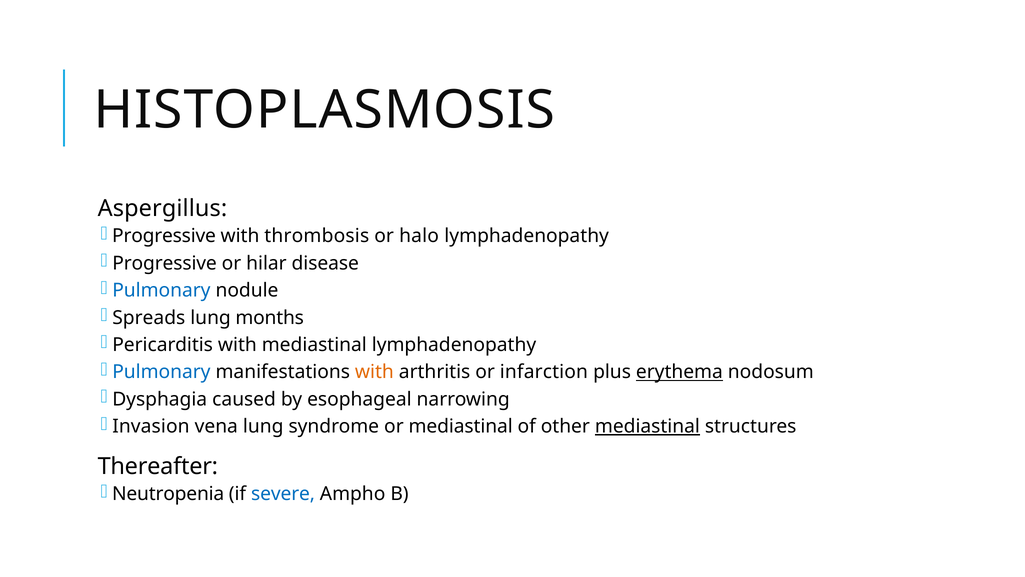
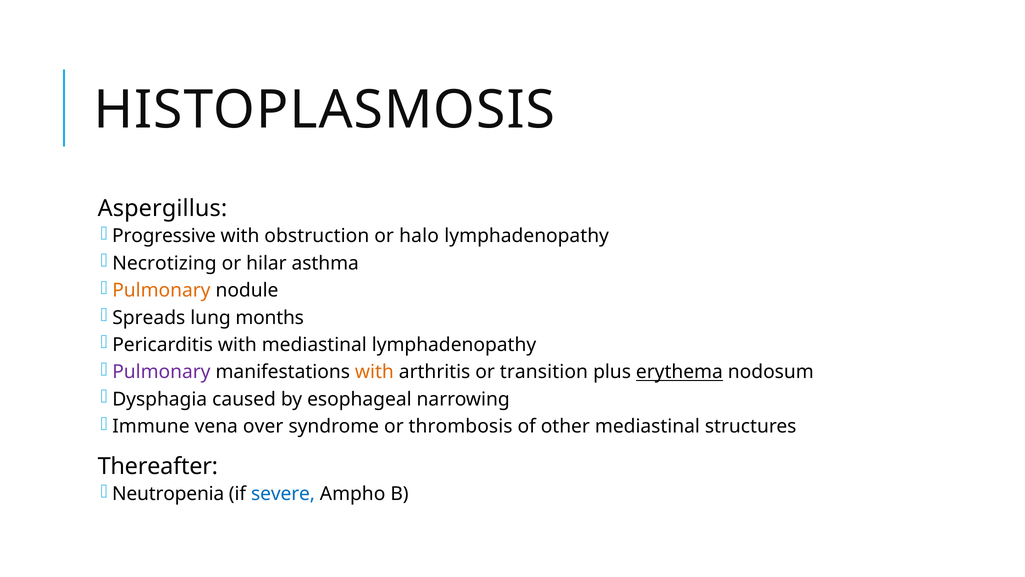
thrombosis: thrombosis -> obstruction
Progressive at (165, 263): Progressive -> Necrotizing
disease: disease -> asthma
Pulmonary at (161, 290) colour: blue -> orange
Pulmonary at (161, 372) colour: blue -> purple
infarction: infarction -> transition
Invasion: Invasion -> Immune
vena lung: lung -> over
or mediastinal: mediastinal -> thrombosis
mediastinal at (647, 426) underline: present -> none
